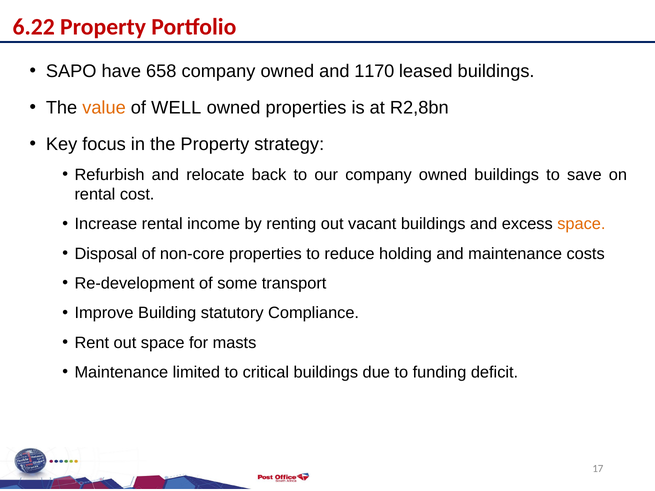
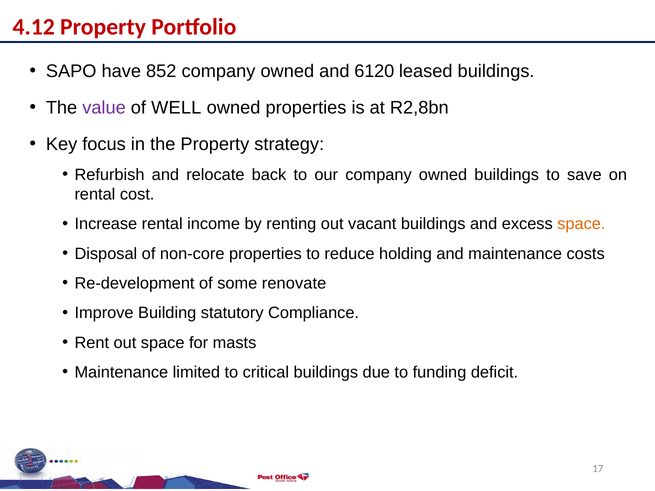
6.22: 6.22 -> 4.12
658: 658 -> 852
1170: 1170 -> 6120
value colour: orange -> purple
transport: transport -> renovate
